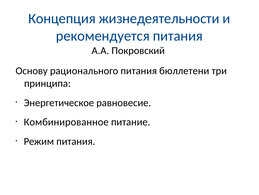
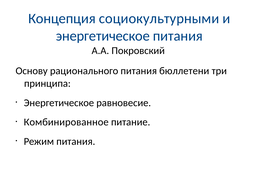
жизнедеятельности: жизнедеятельности -> социокультурными
рекомендуется at (103, 36): рекомендуется -> энергетическое
